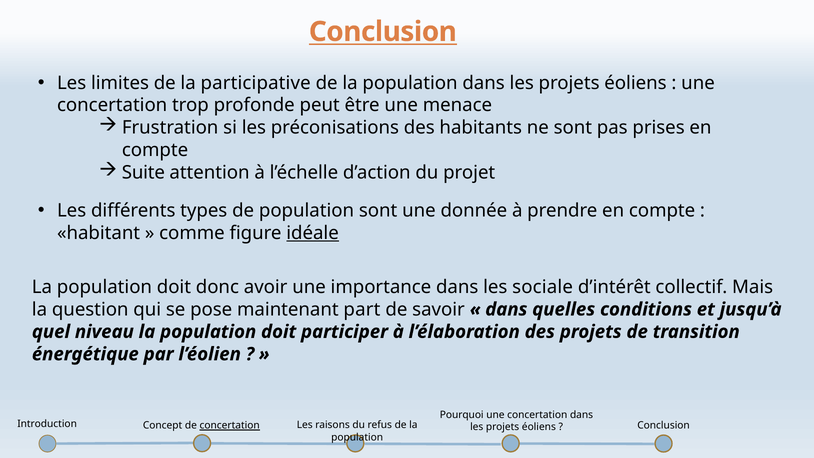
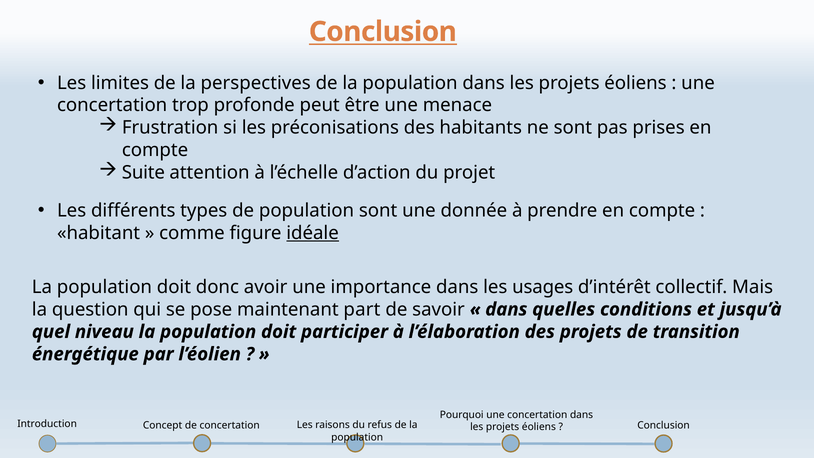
participative: participative -> perspectives
sociale: sociale -> usages
concertation at (230, 425) underline: present -> none
